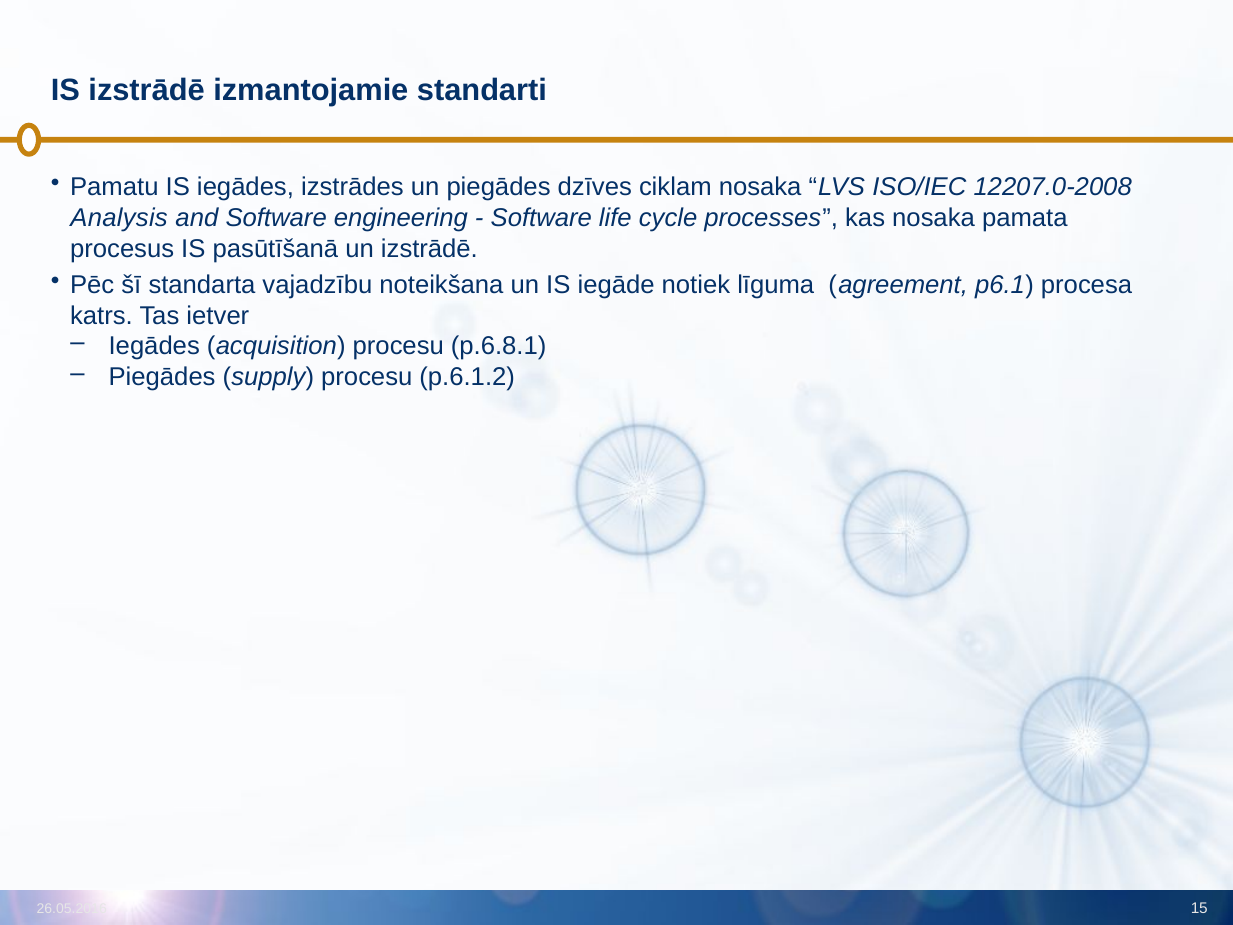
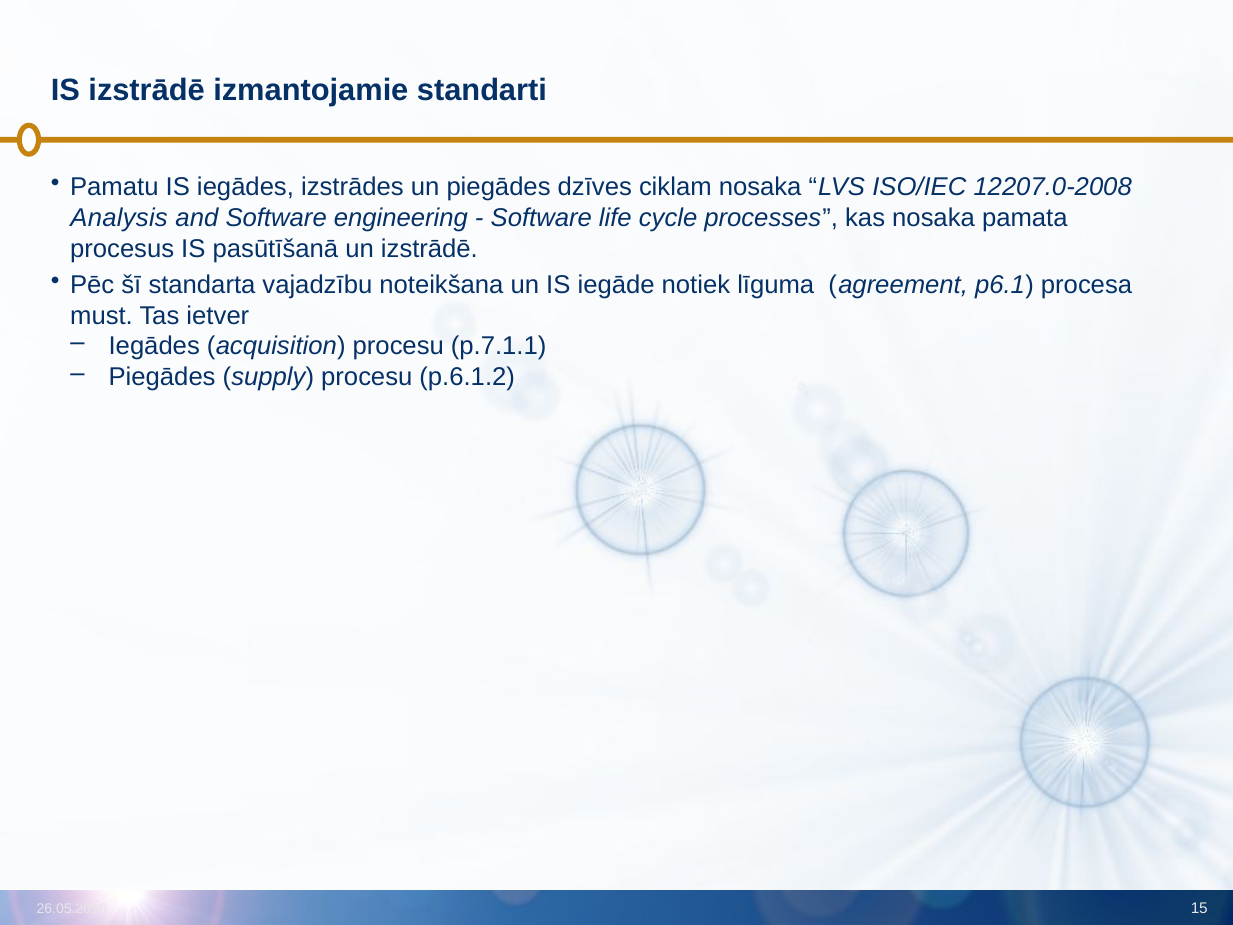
katrs: katrs -> must
p.6.8.1: p.6.8.1 -> p.7.1.1
